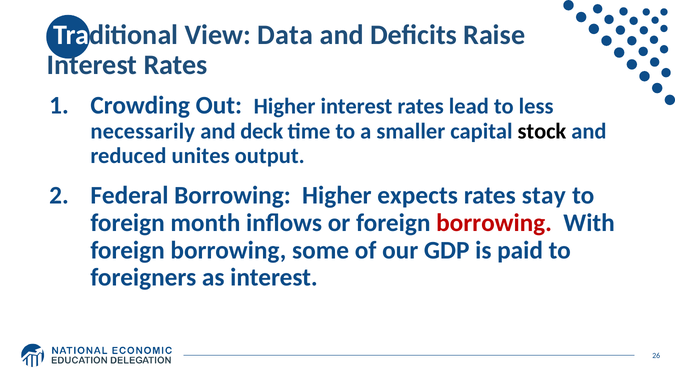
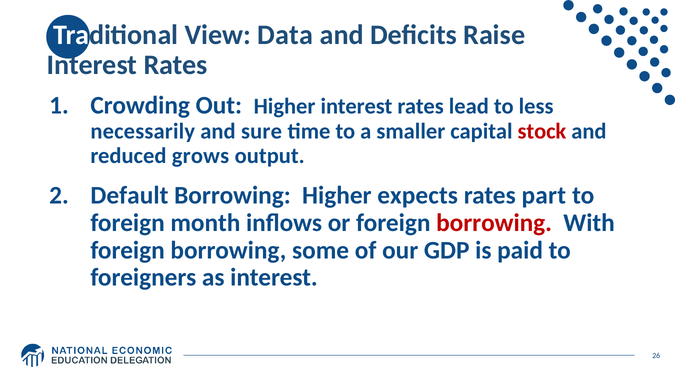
deck: deck -> sure
stock colour: black -> red
unites: unites -> grows
Federal: Federal -> Default
stay: stay -> part
